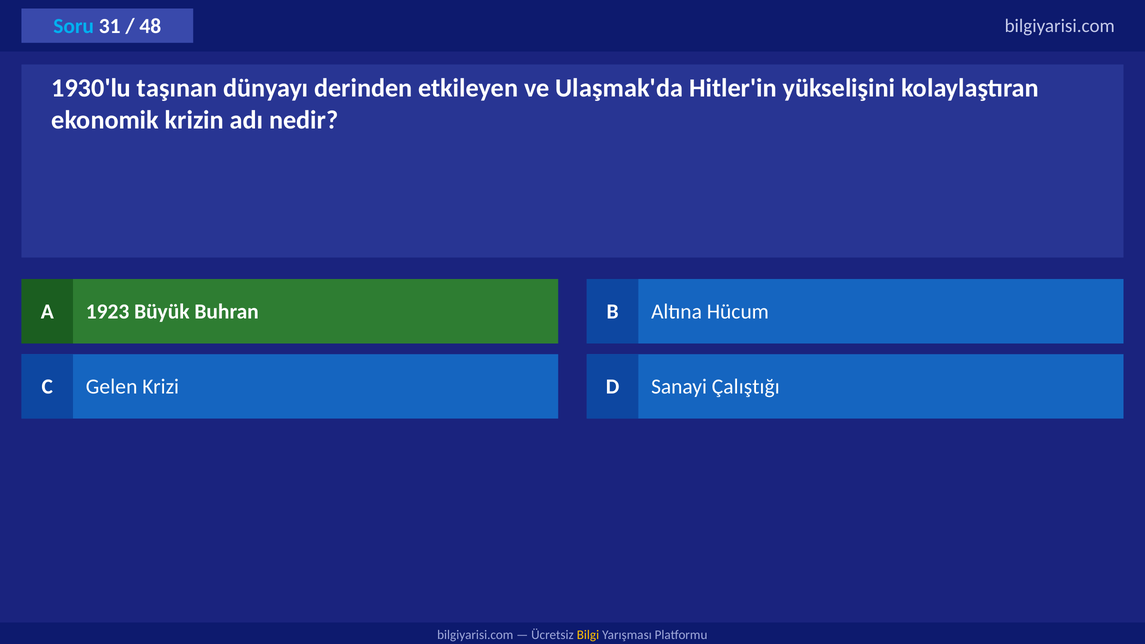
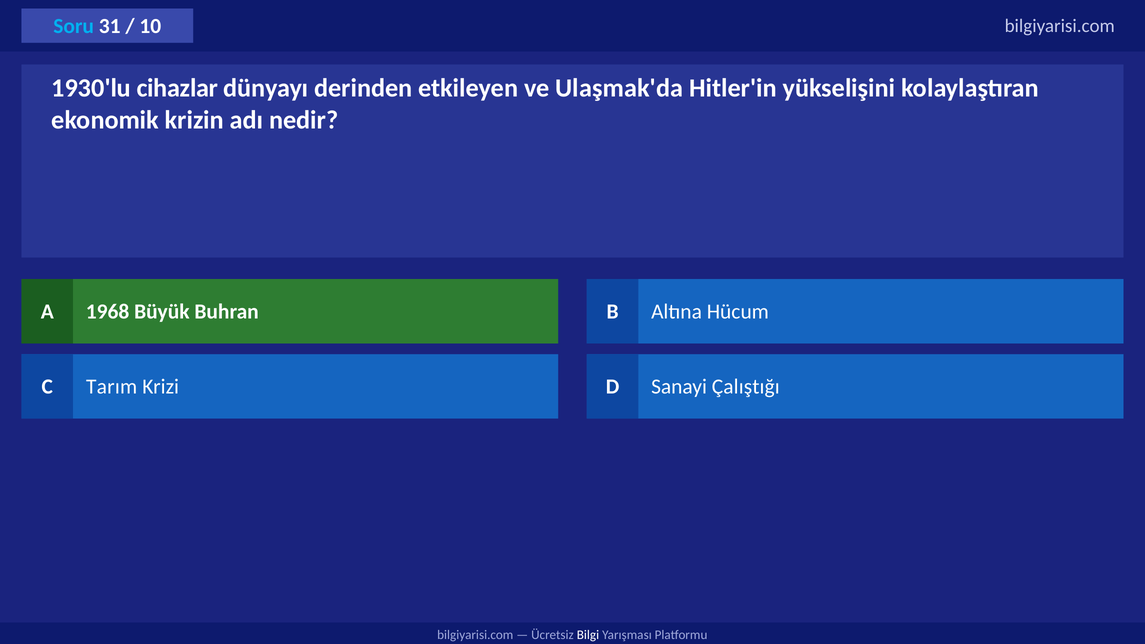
48: 48 -> 10
taşınan: taşınan -> cihazlar
1923: 1923 -> 1968
Gelen: Gelen -> Tarım
Bilgi colour: yellow -> white
